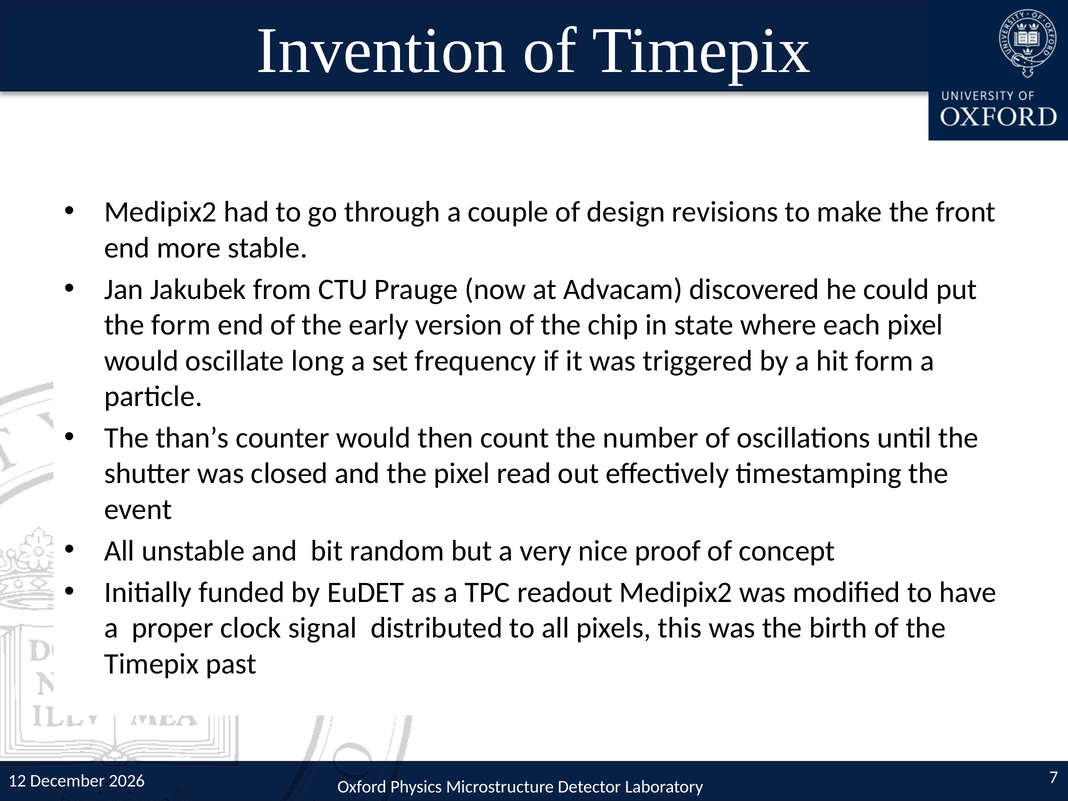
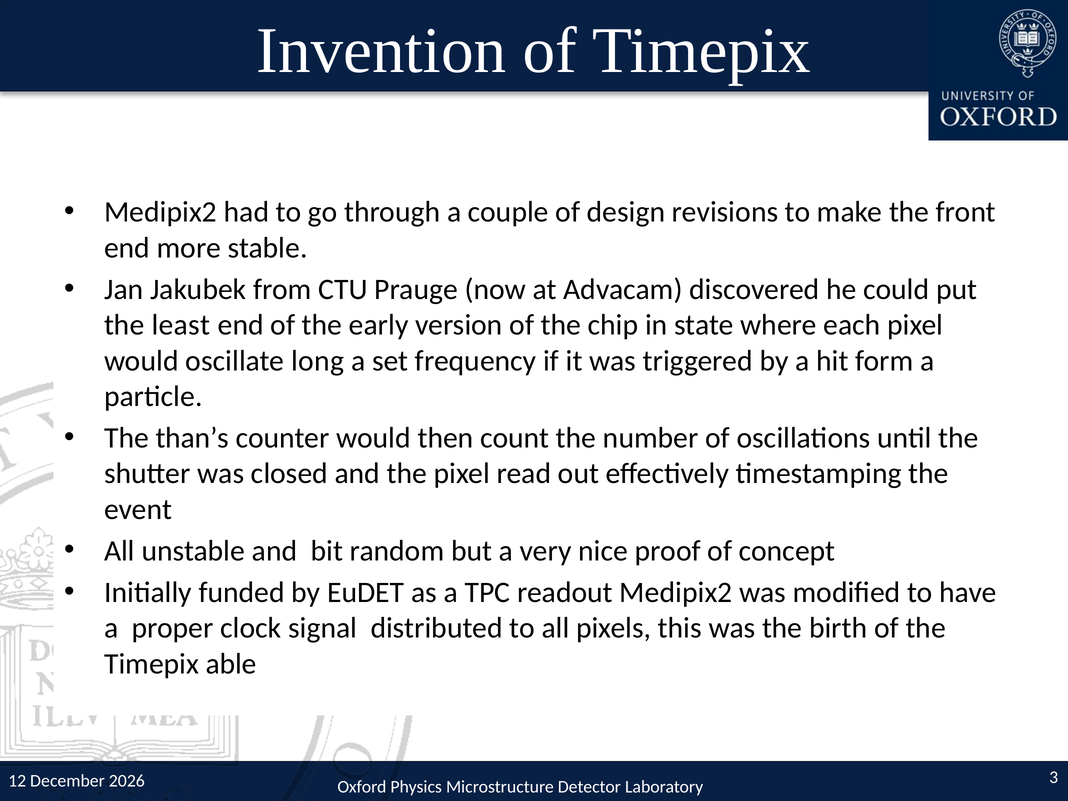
the form: form -> least
past: past -> able
7: 7 -> 3
